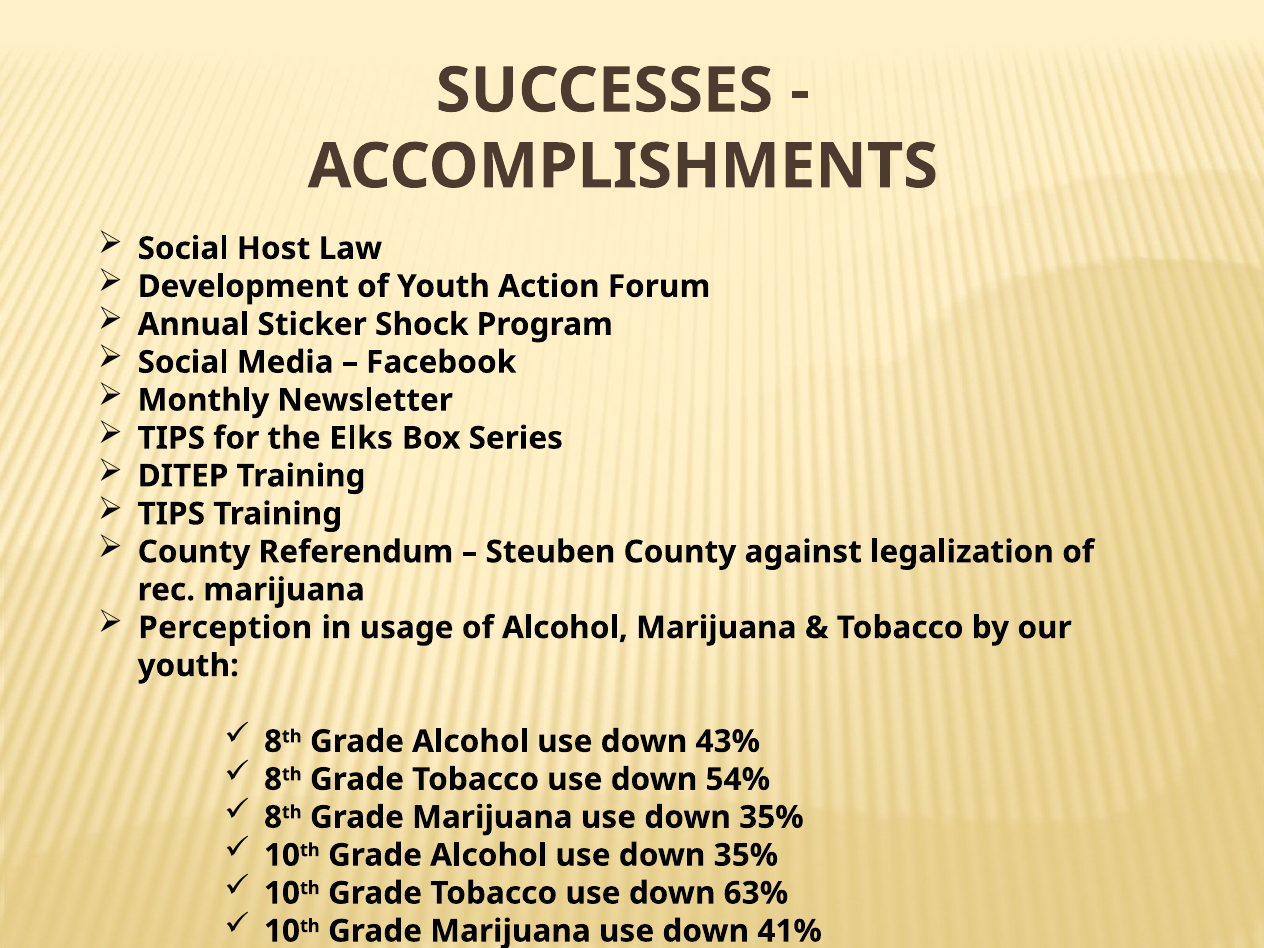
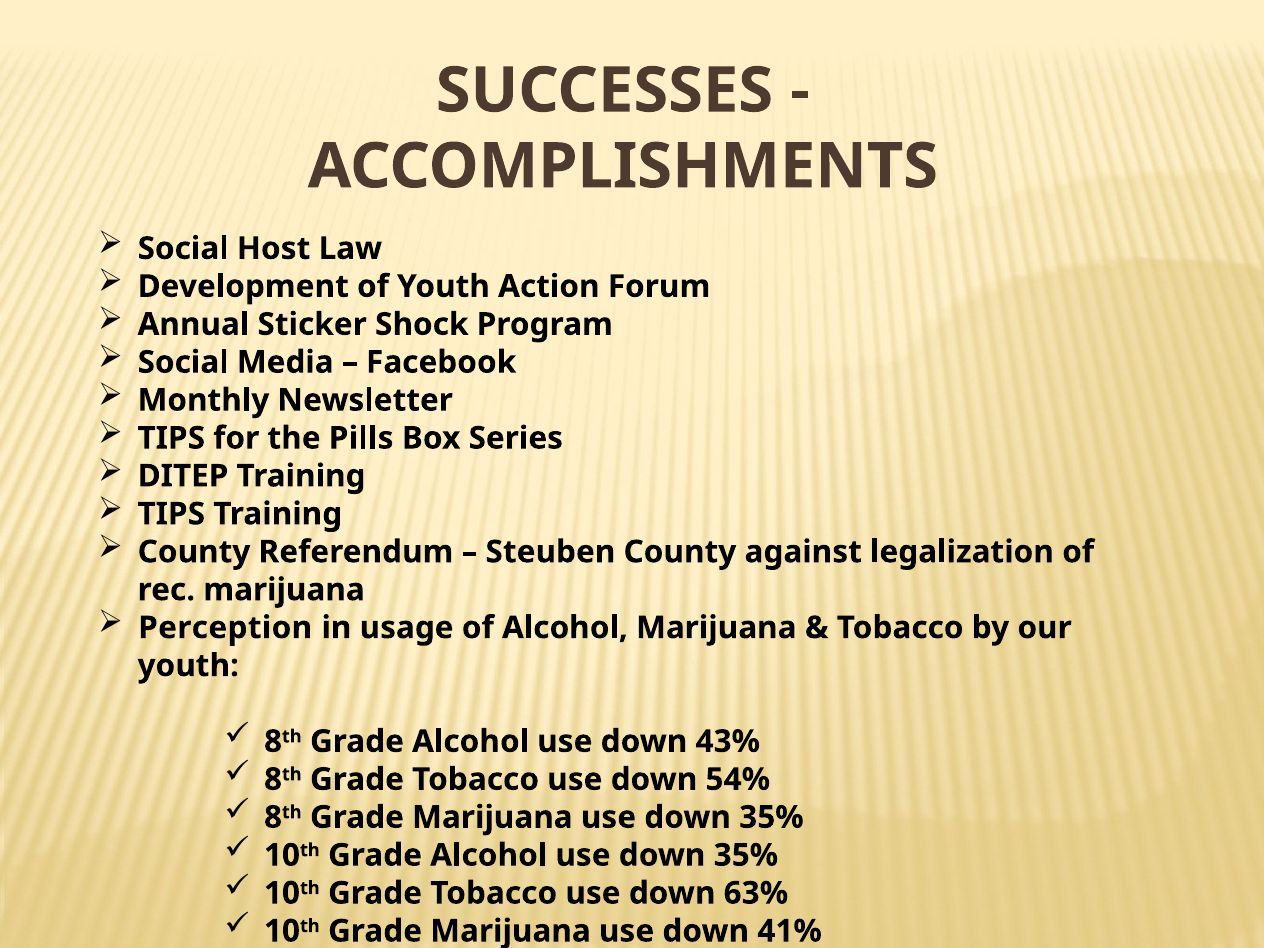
Elks: Elks -> Pills
